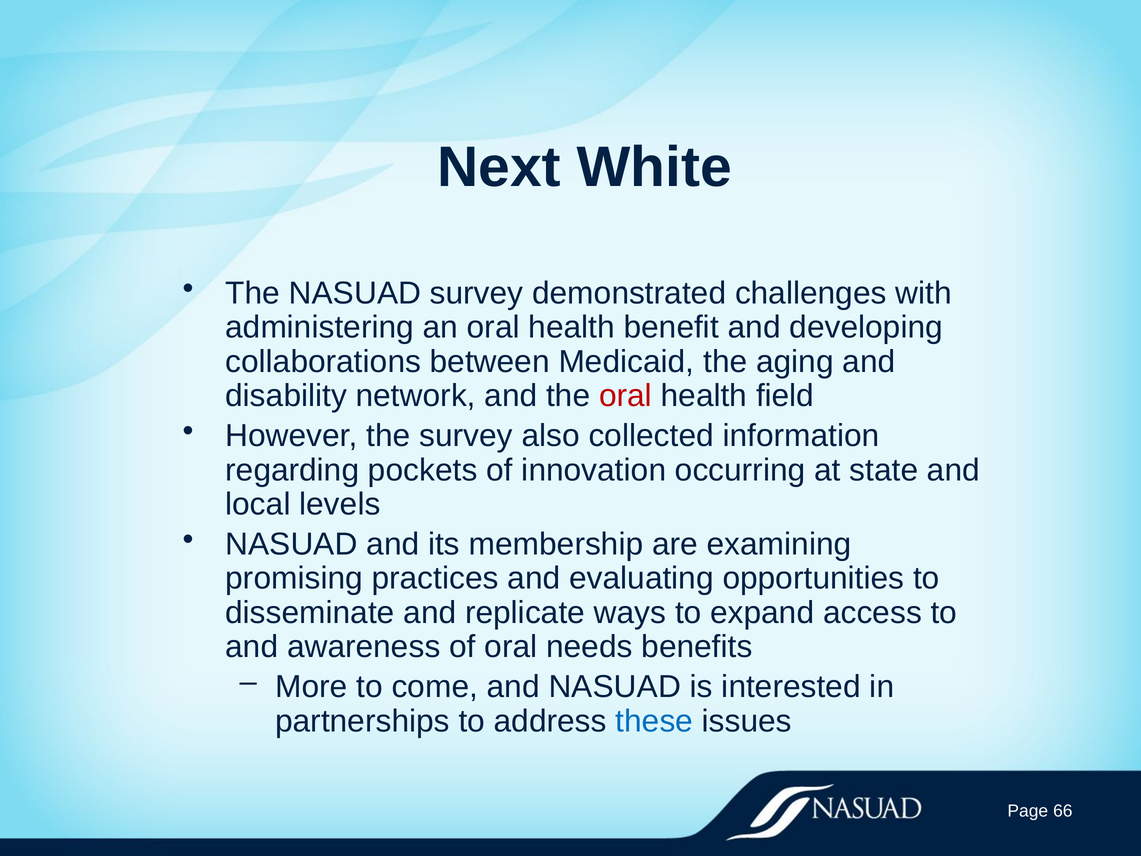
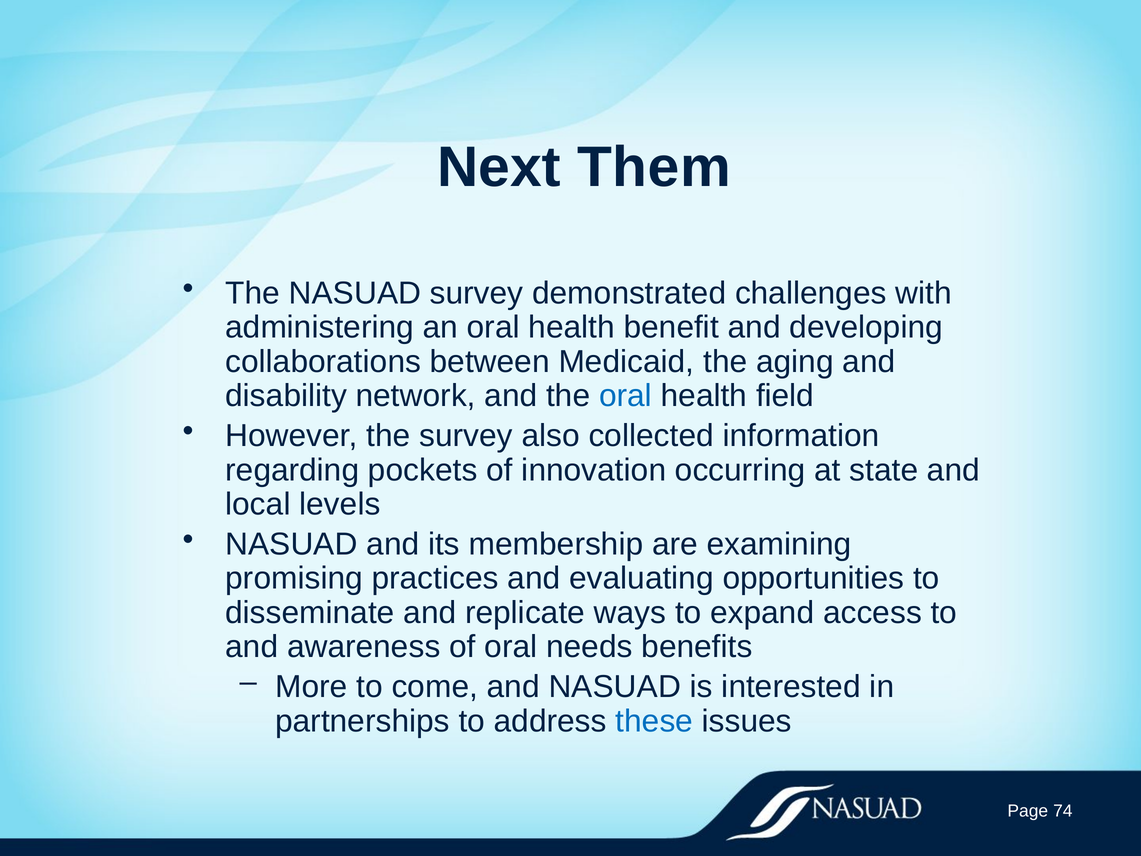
White: White -> Them
oral at (625, 396) colour: red -> blue
66: 66 -> 74
